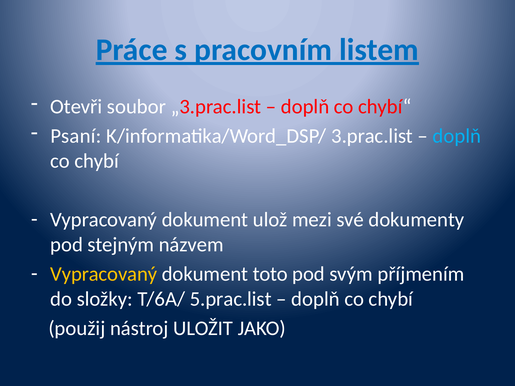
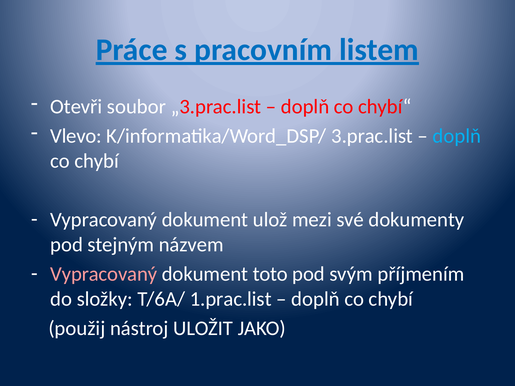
Psaní: Psaní -> Vlevo
Vypracovaný at (104, 274) colour: yellow -> pink
5.prac.list: 5.prac.list -> 1.prac.list
